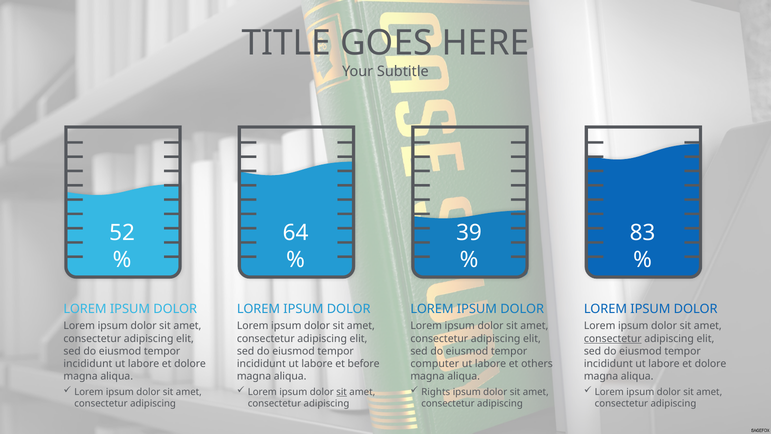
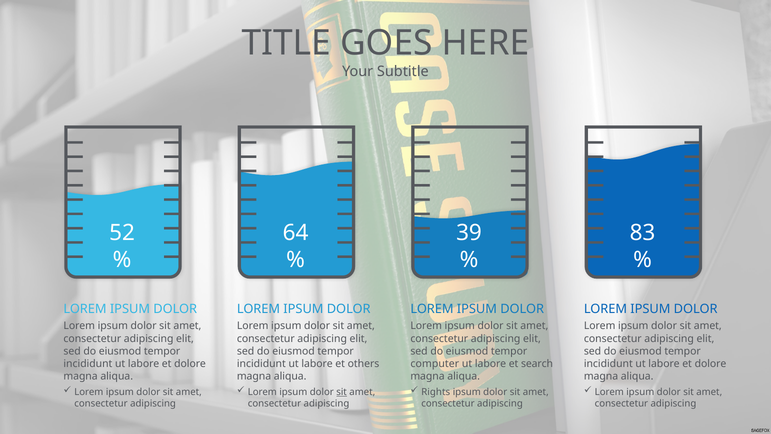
consectetur at (613, 338) underline: present -> none
before: before -> others
others: others -> search
